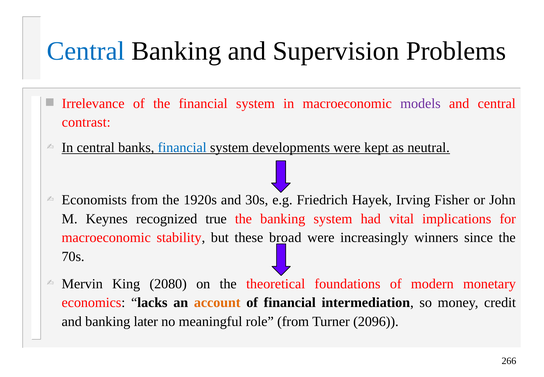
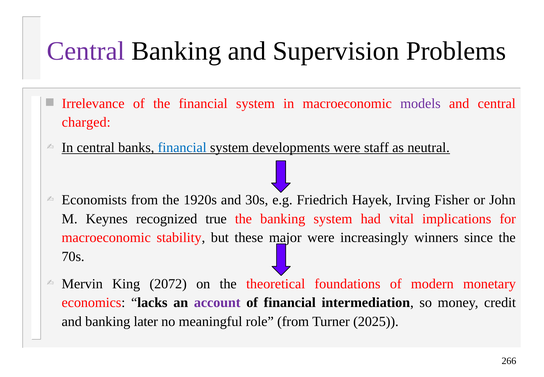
Central at (86, 51) colour: blue -> purple
contrast: contrast -> charged
kept: kept -> staff
broad: broad -> major
2080: 2080 -> 2072
account colour: orange -> purple
2096: 2096 -> 2025
